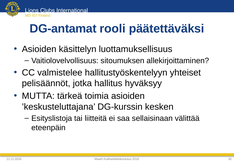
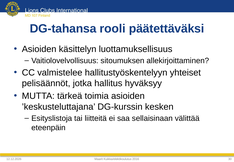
DG-antamat: DG-antamat -> DG-tahansa
